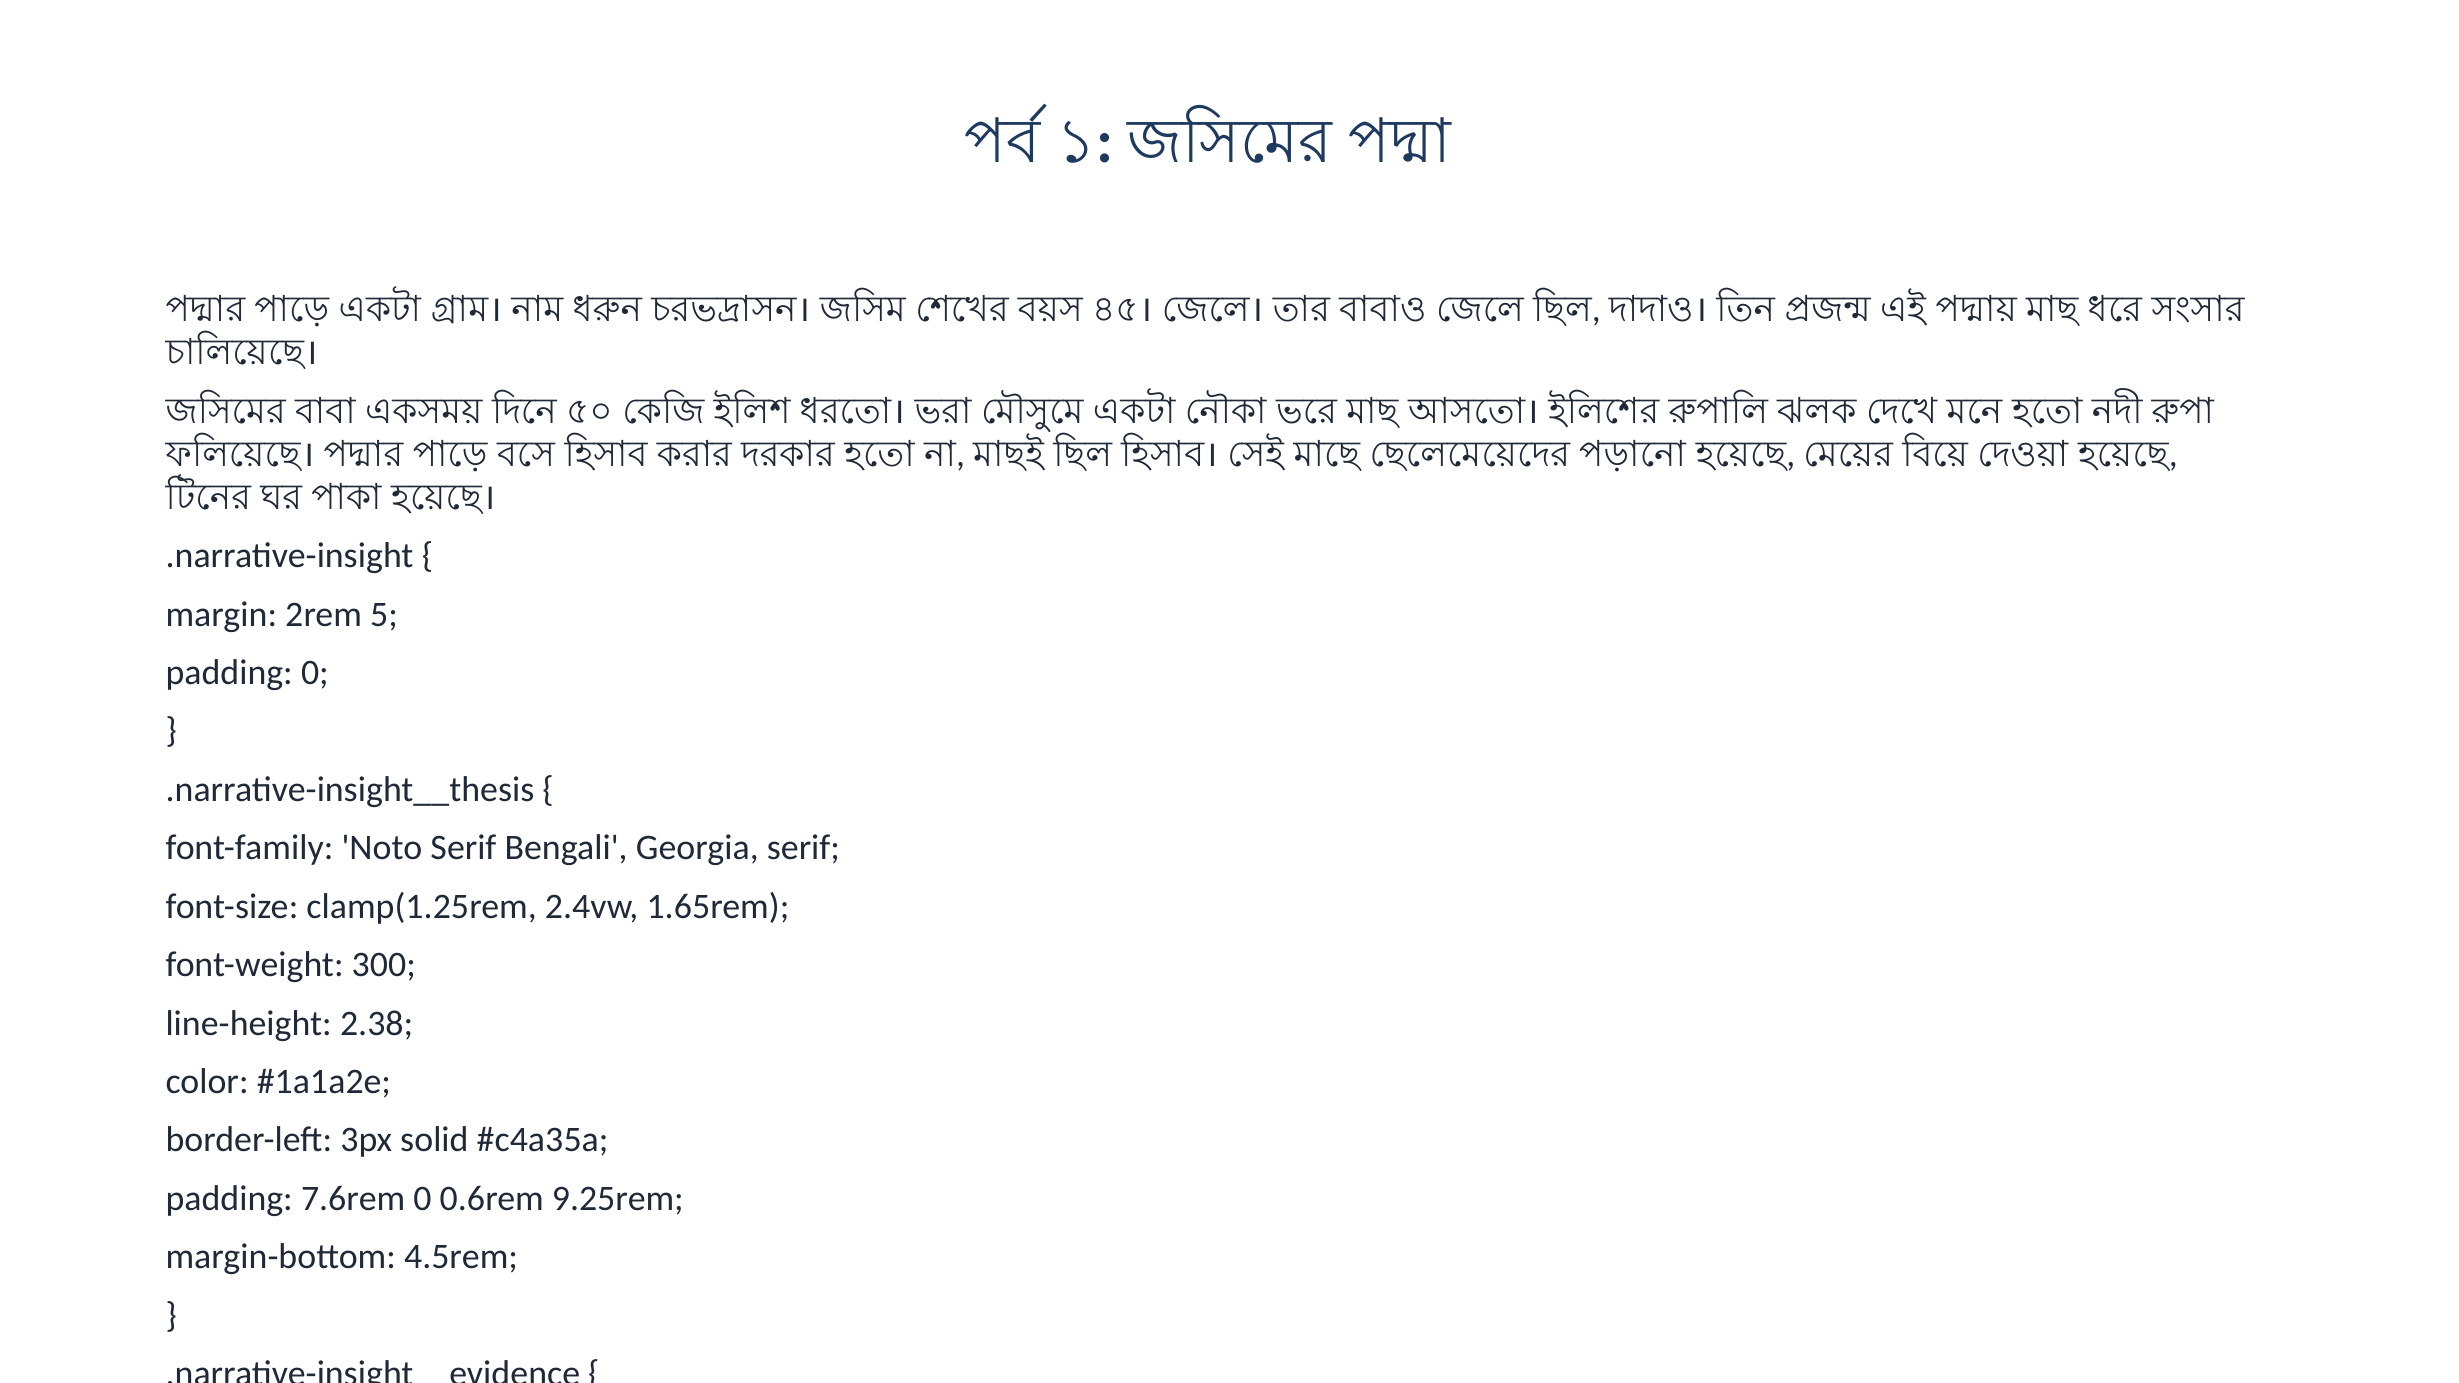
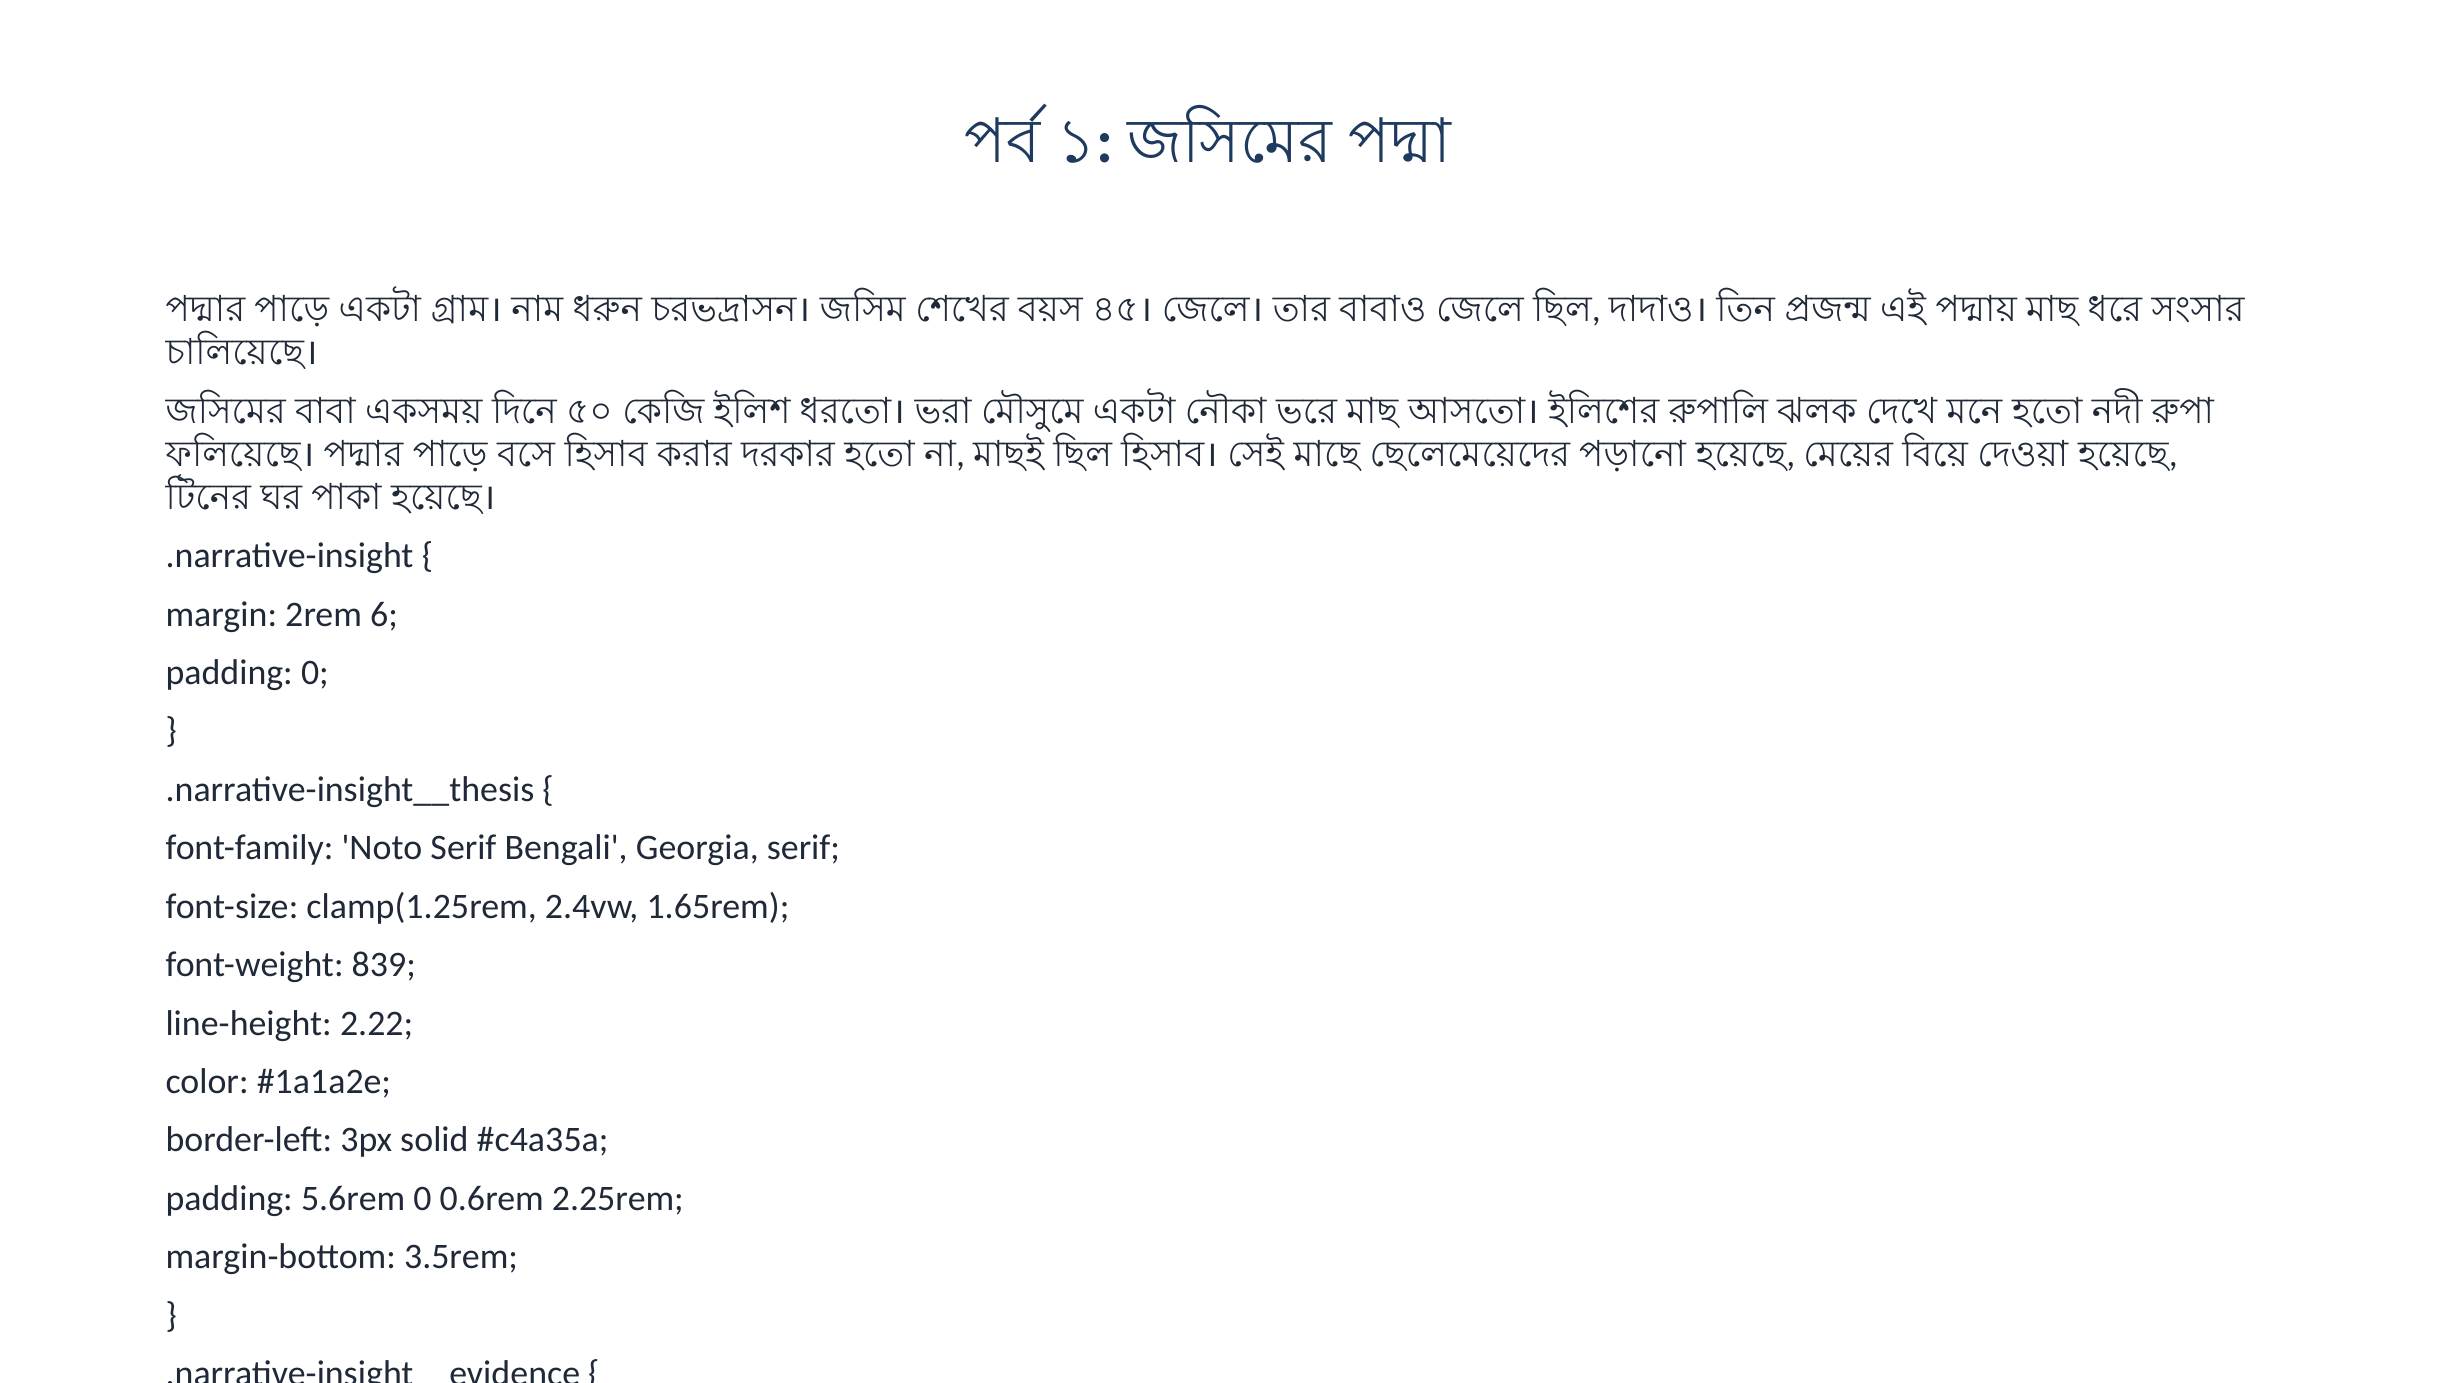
5: 5 -> 6
300: 300 -> 839
2.38: 2.38 -> 2.22
7.6rem: 7.6rem -> 5.6rem
9.25rem: 9.25rem -> 2.25rem
4.5rem: 4.5rem -> 3.5rem
